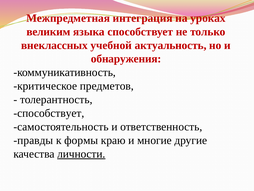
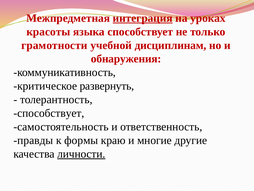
интеграция underline: none -> present
великим: великим -> красоты
внеклассных: внеклассных -> грамотности
актуальность: актуальность -> дисциплинам
предметов: предметов -> развернуть
